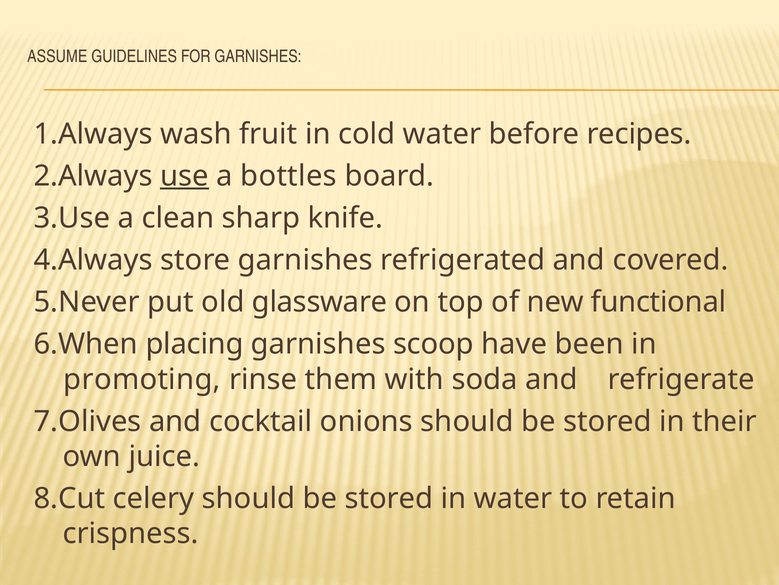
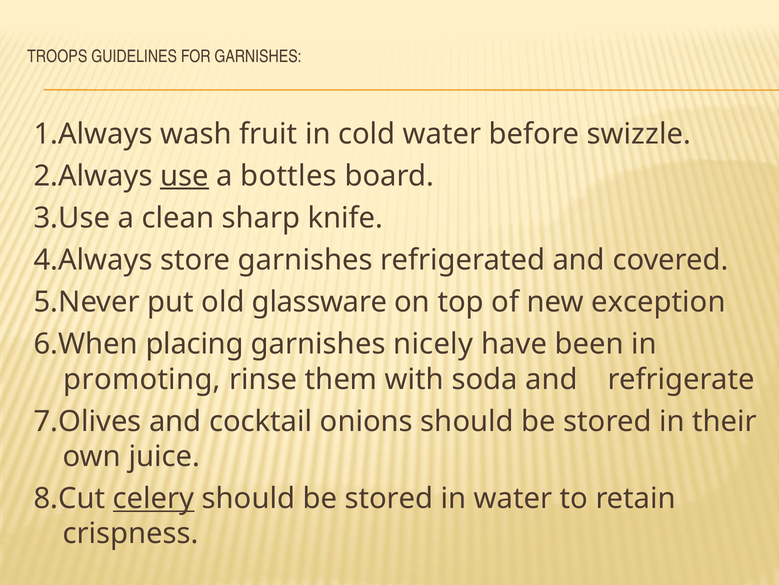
ASSUME: ASSUME -> TROOPS
recipes: recipes -> swizzle
functional: functional -> exception
scoop: scoop -> nicely
celery underline: none -> present
